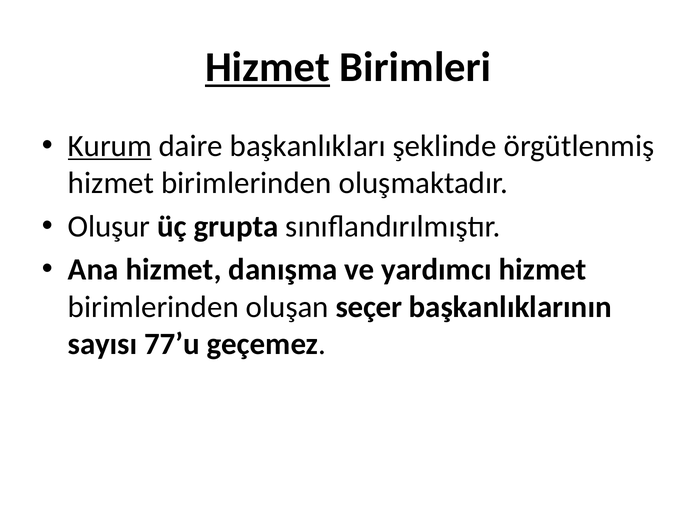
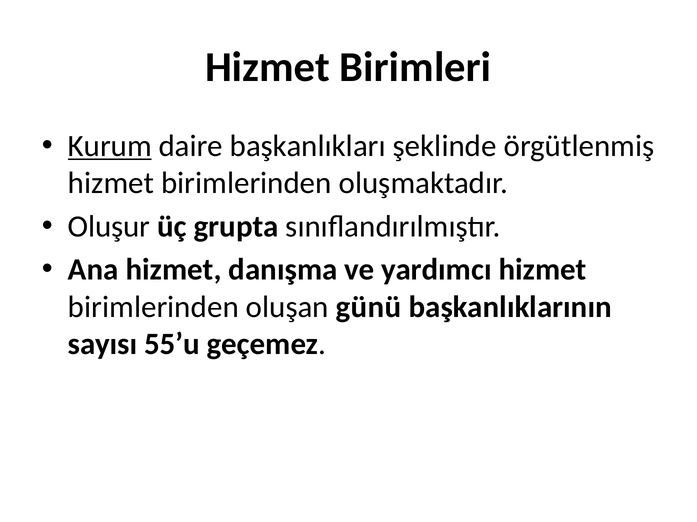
Hizmet at (267, 67) underline: present -> none
seçer: seçer -> günü
77’u: 77’u -> 55’u
